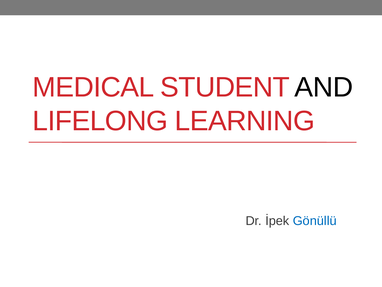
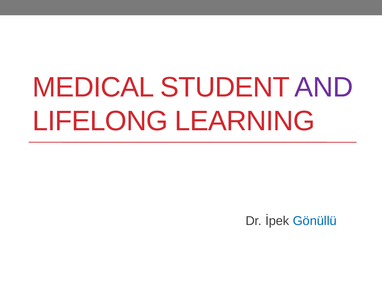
AND colour: black -> purple
